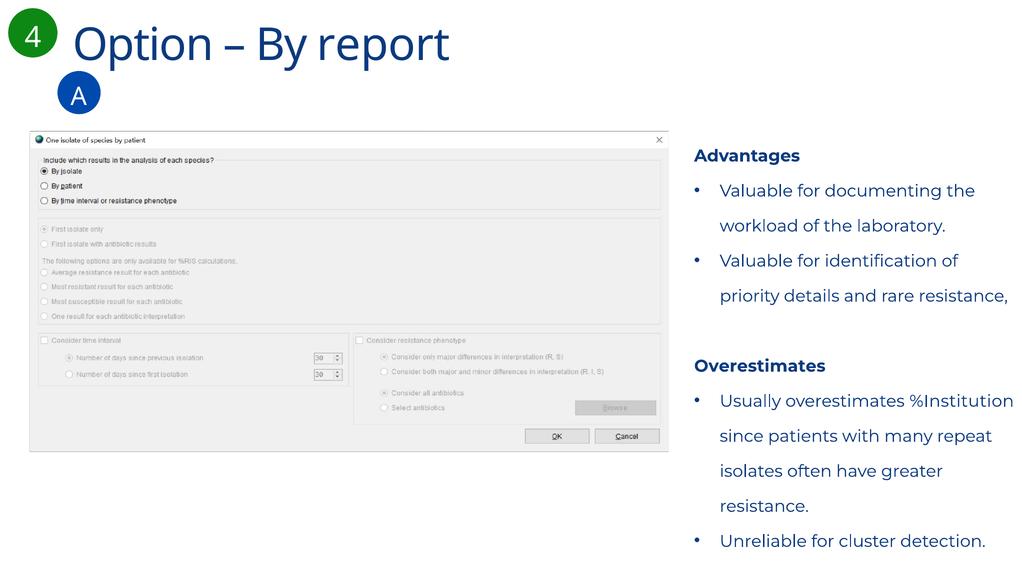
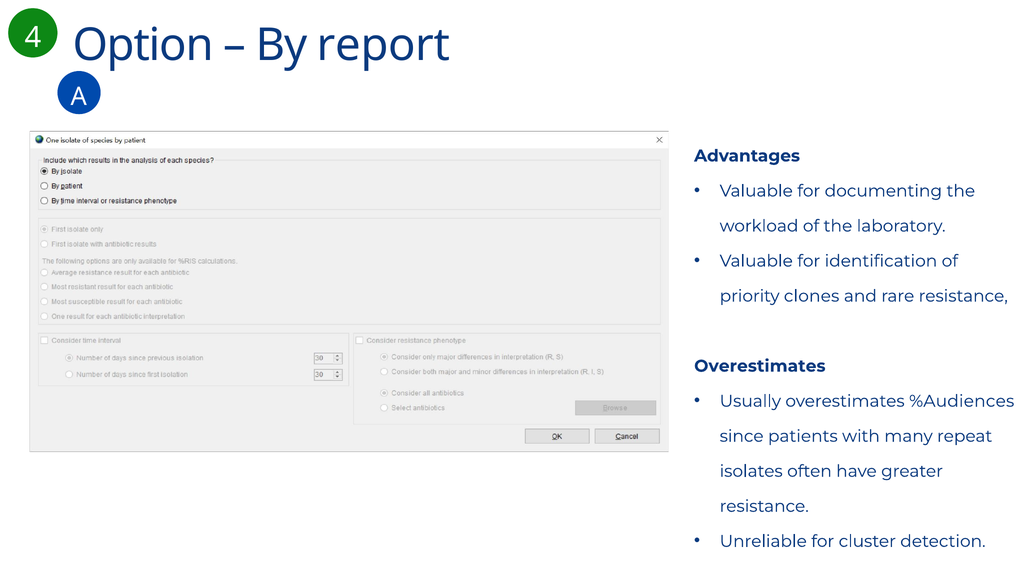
details: details -> clones
%Institution: %Institution -> %Audiences
